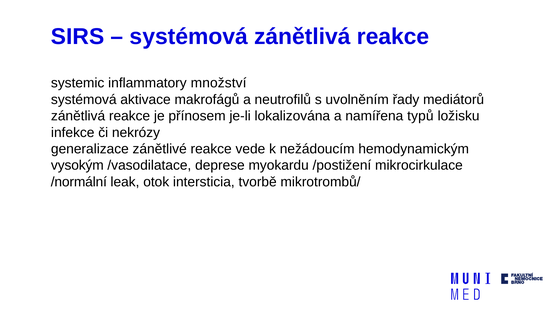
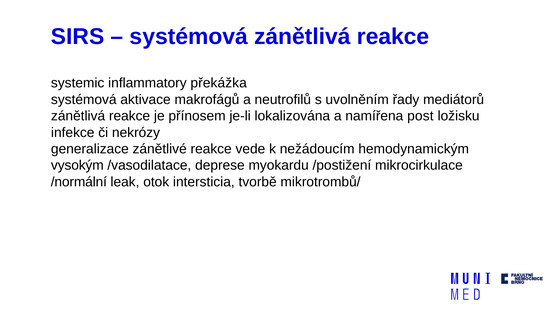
množství: množství -> překážka
typů: typů -> post
